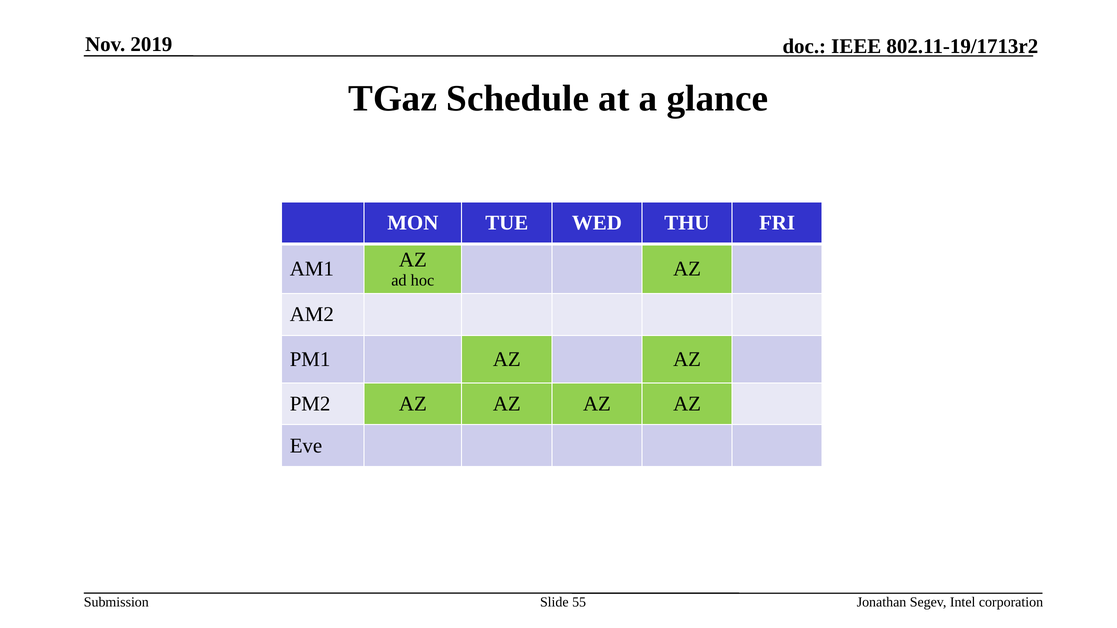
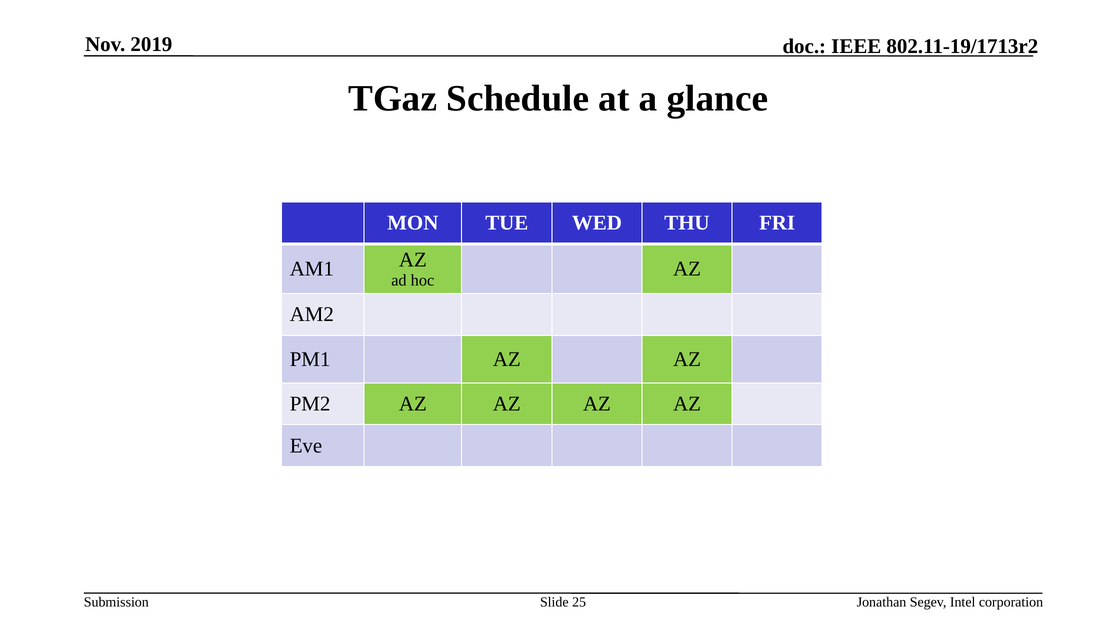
55: 55 -> 25
